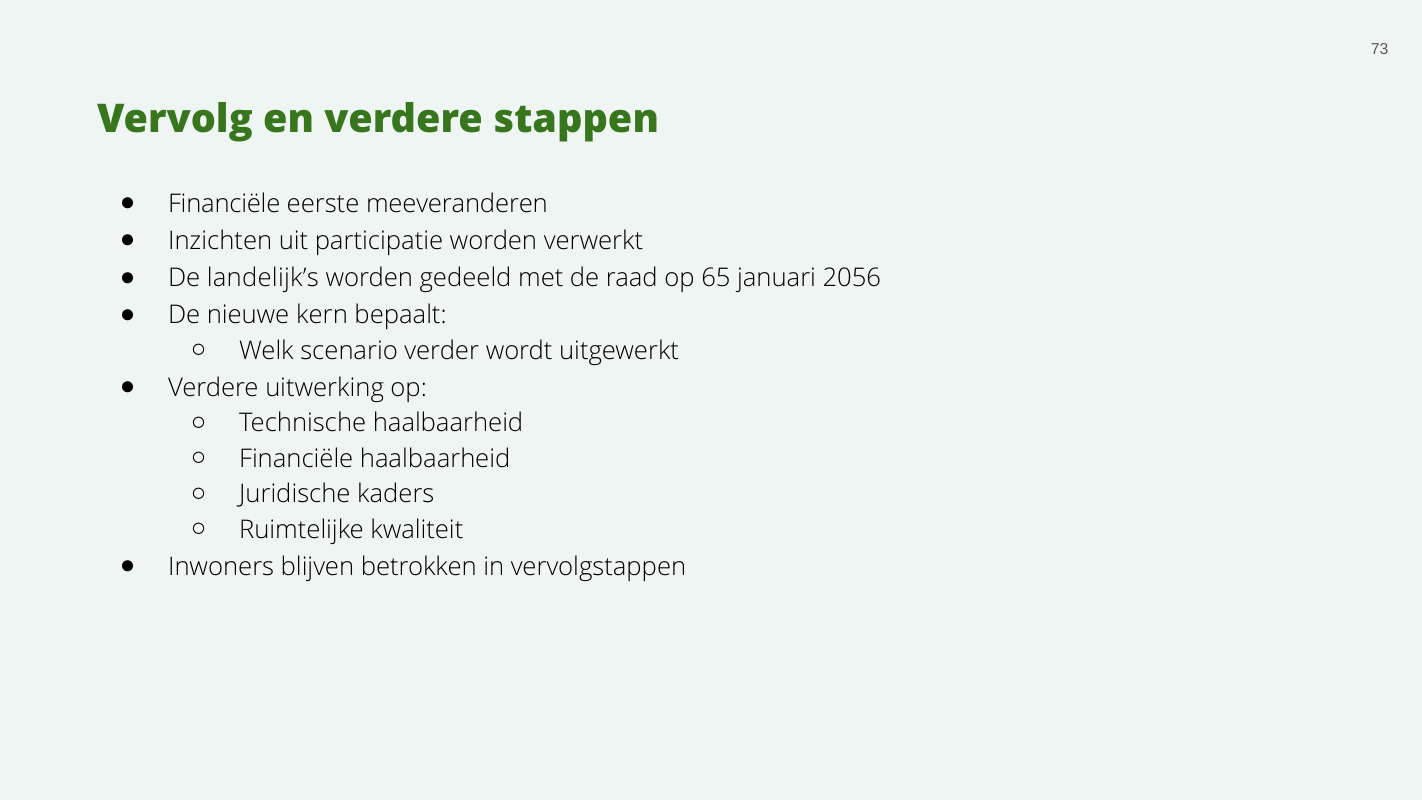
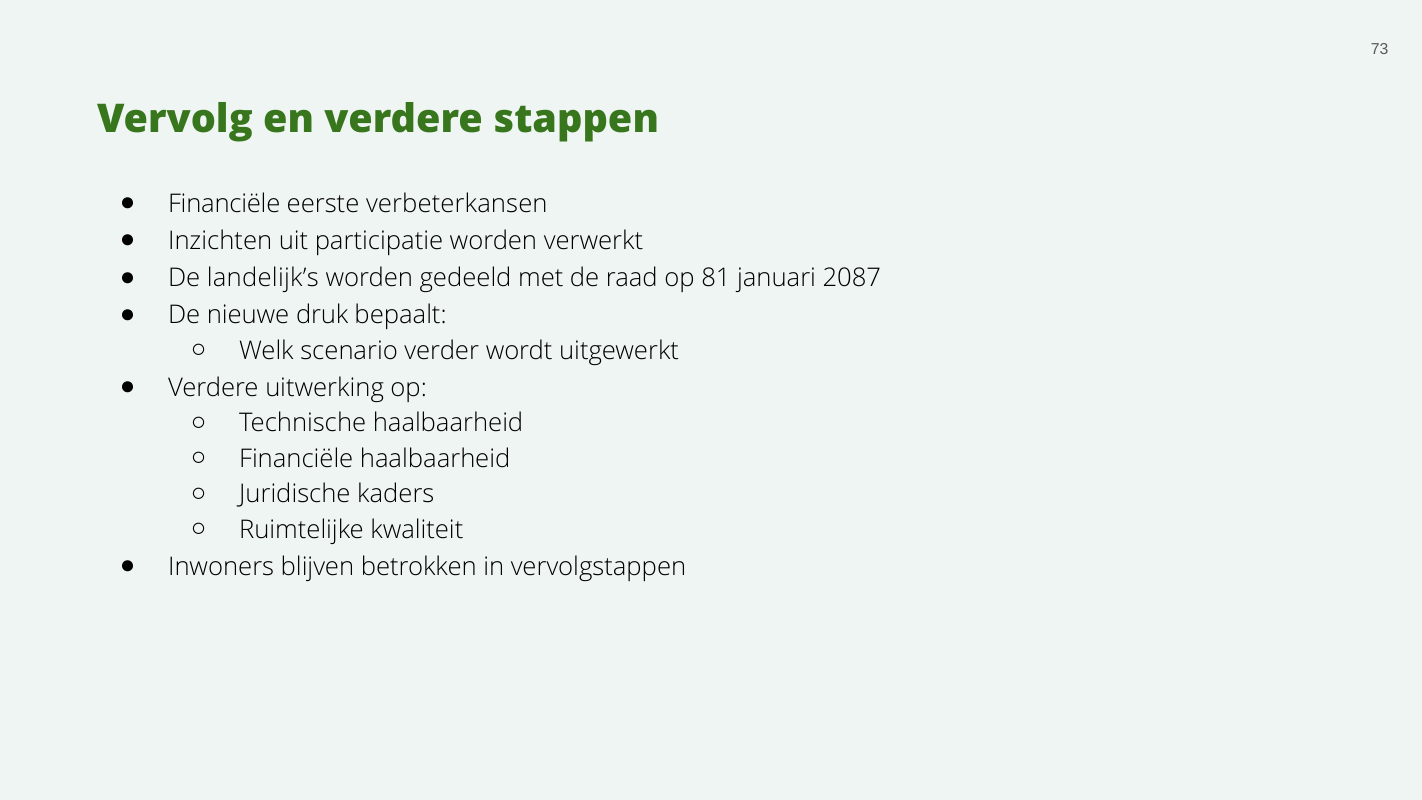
meeveranderen: meeveranderen -> verbeterkansen
65: 65 -> 81
2056: 2056 -> 2087
kern: kern -> druk
